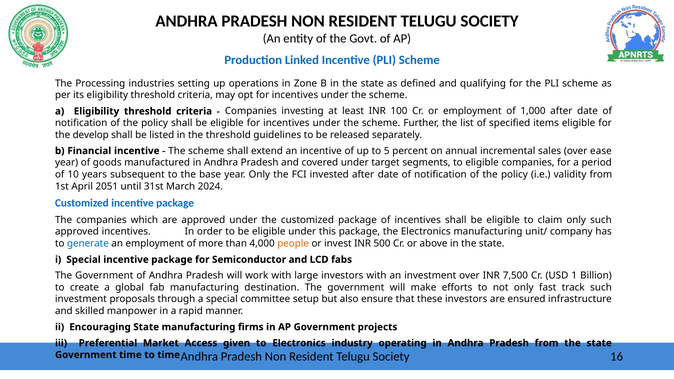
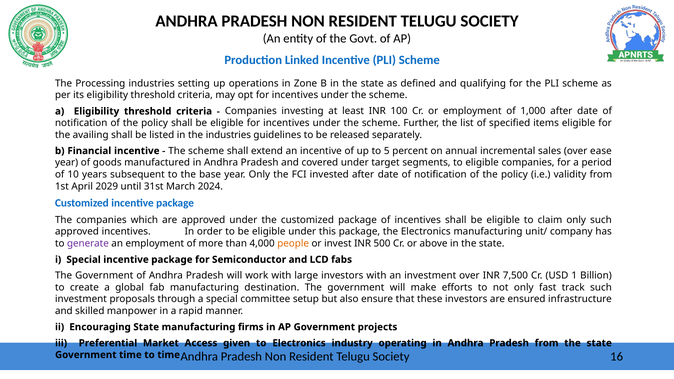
develop: develop -> availing
the threshold: threshold -> industries
2051: 2051 -> 2029
generate colour: blue -> purple
